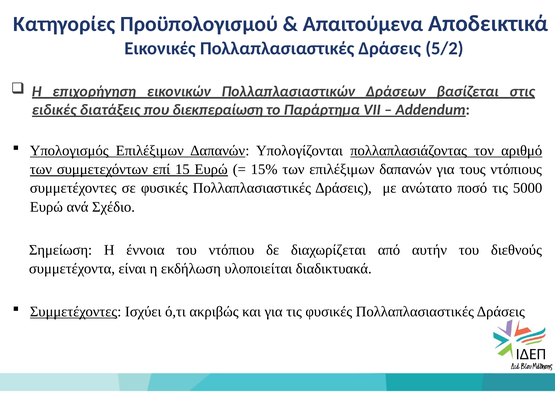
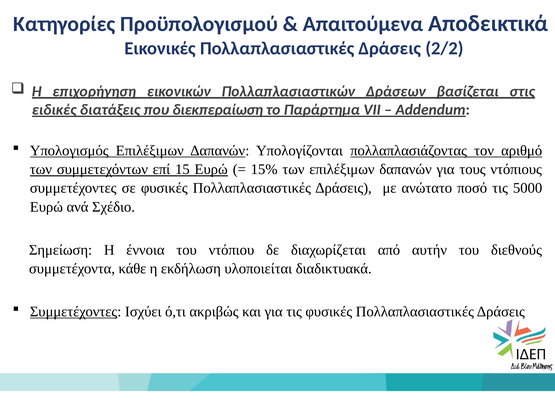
5/2: 5/2 -> 2/2
είναι: είναι -> κάθε
